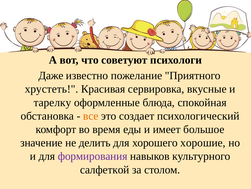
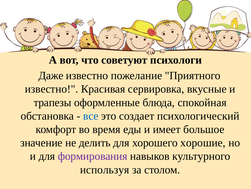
хрустеть at (52, 89): хрустеть -> известно
тарелку: тарелку -> трапезы
все colour: orange -> blue
салфеткой: салфеткой -> используя
